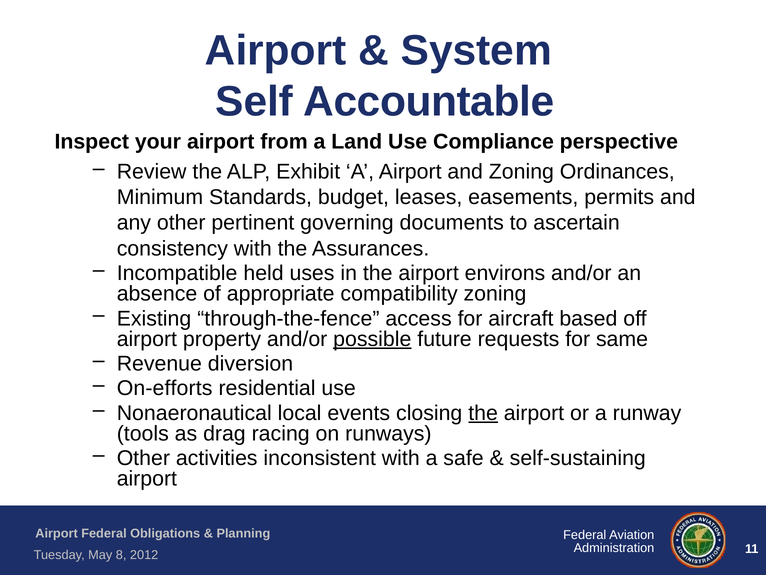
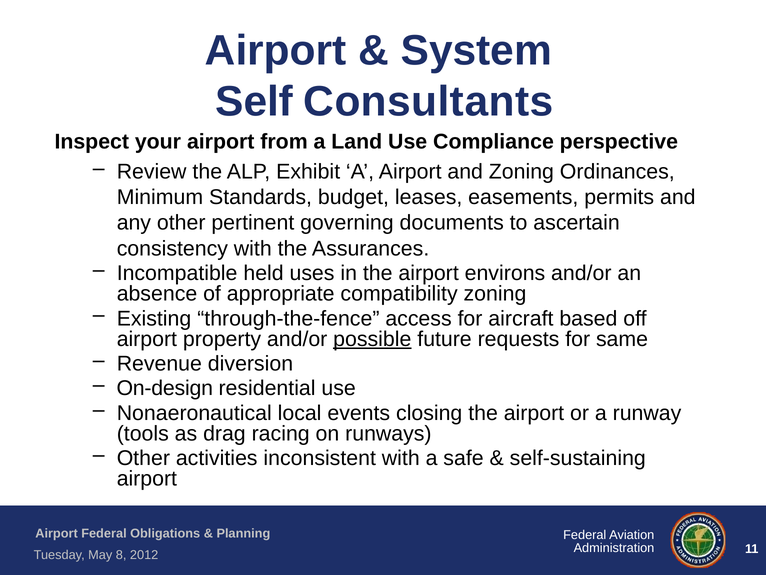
Accountable: Accountable -> Consultants
On-efforts: On-efforts -> On-design
the at (483, 413) underline: present -> none
